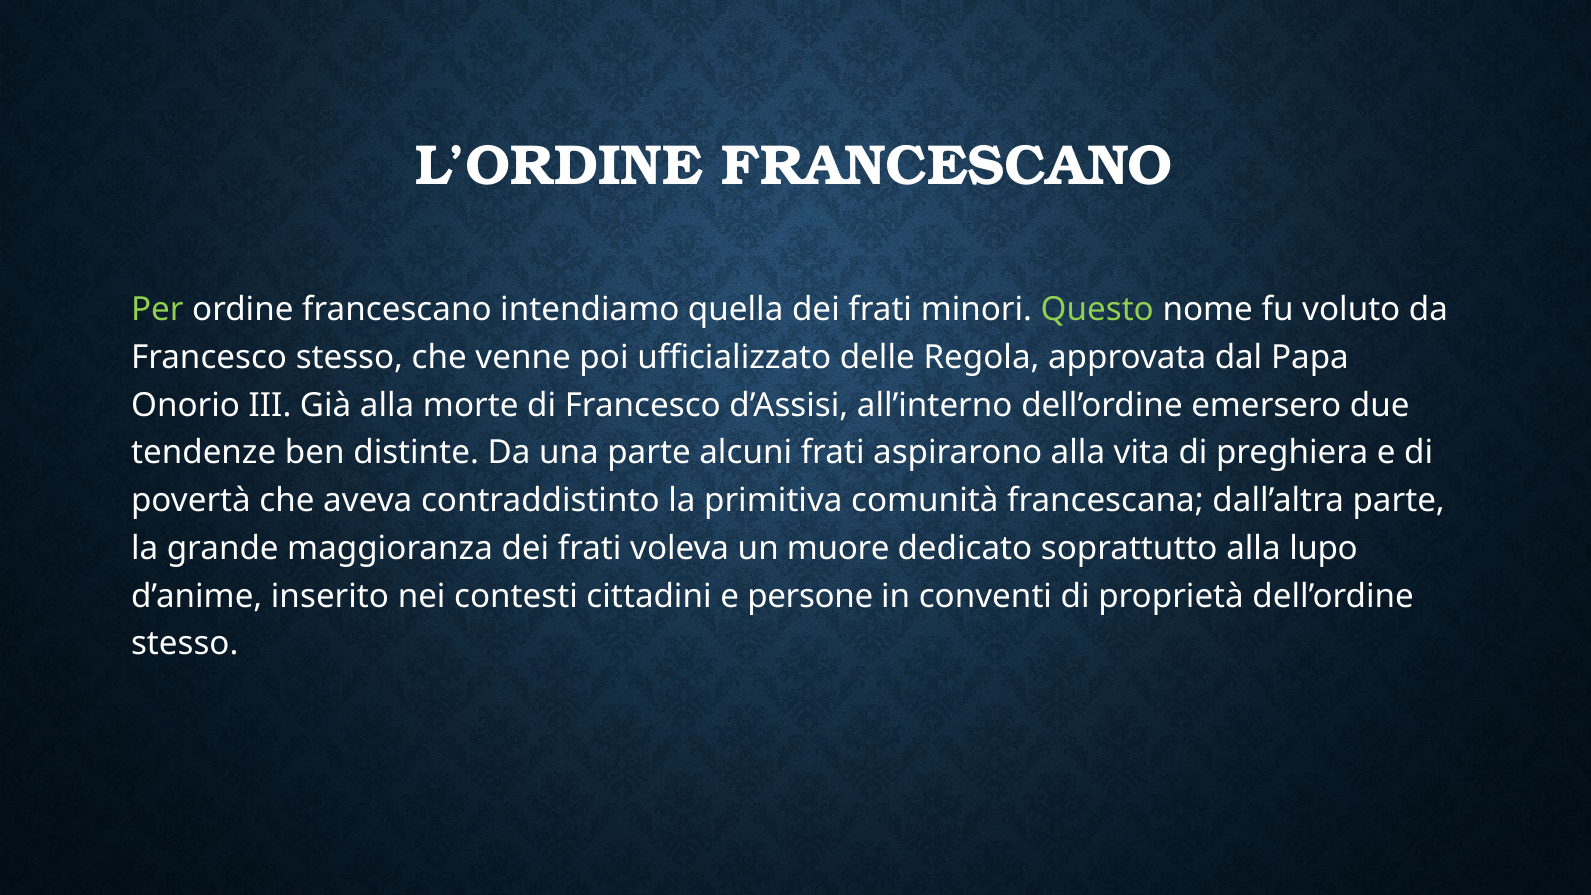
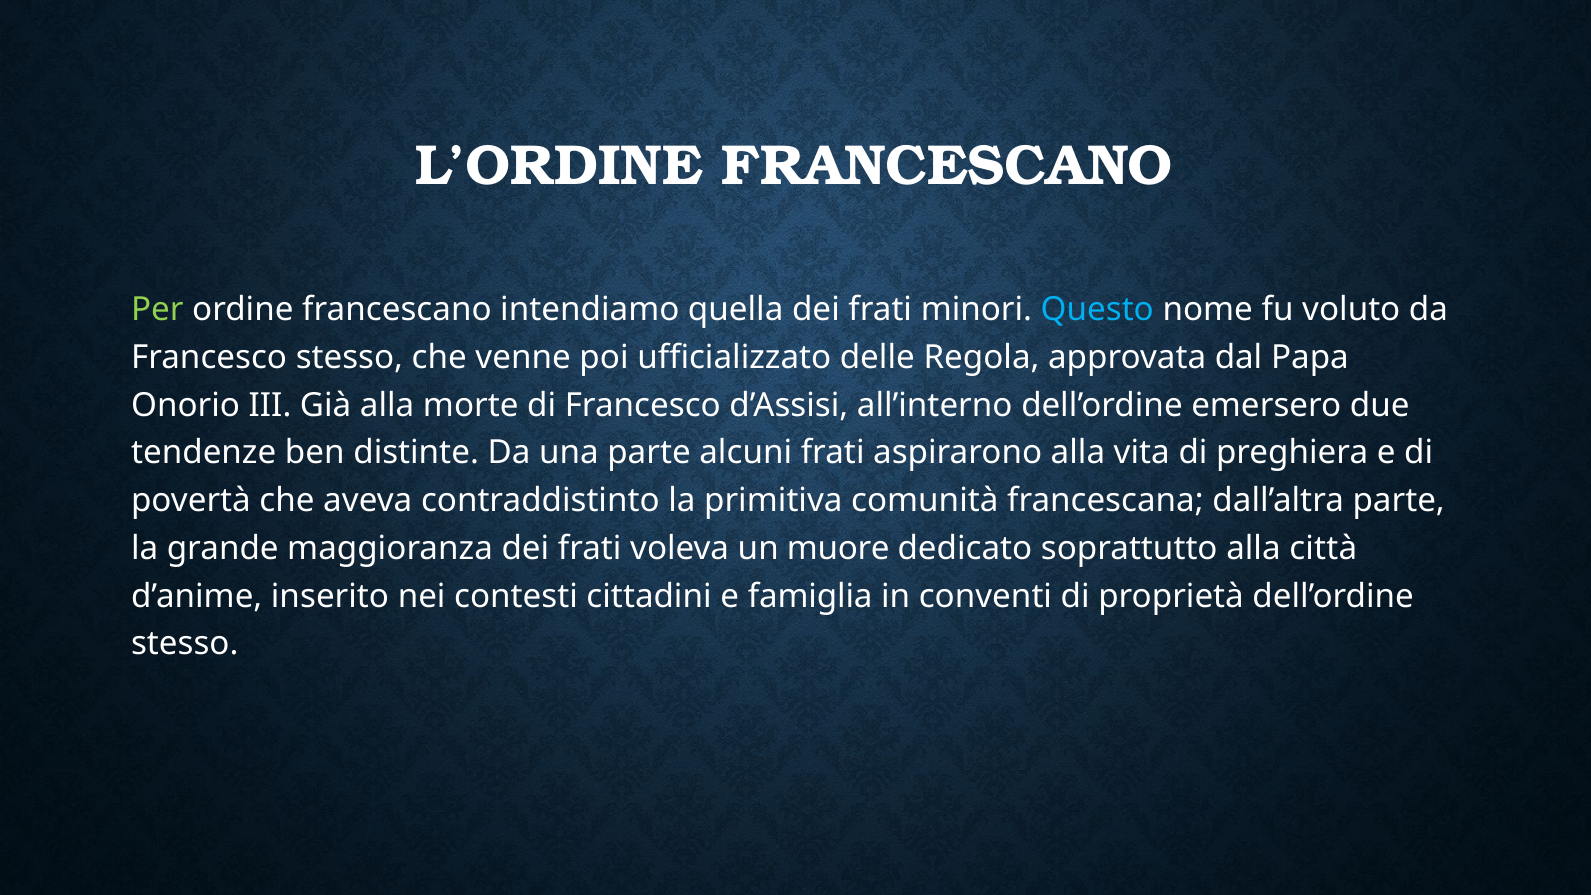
Questo colour: light green -> light blue
lupo: lupo -> città
persone: persone -> famiglia
